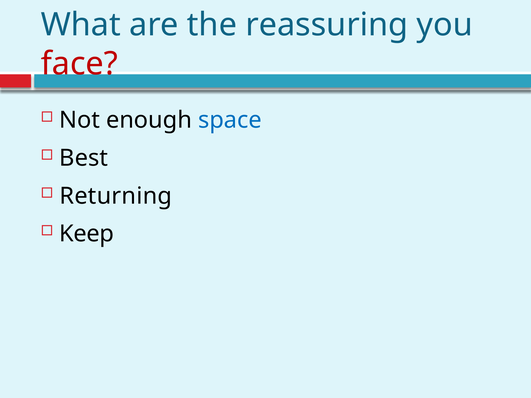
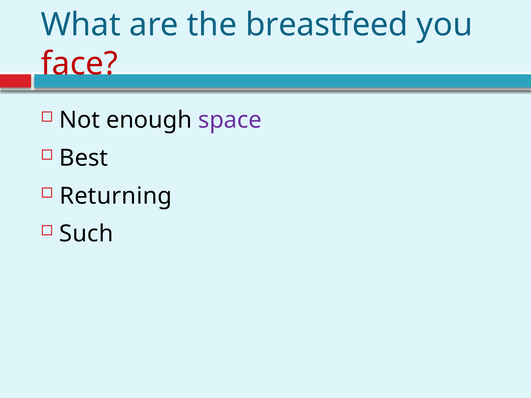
reassuring: reassuring -> breastfeed
space colour: blue -> purple
Keep: Keep -> Such
